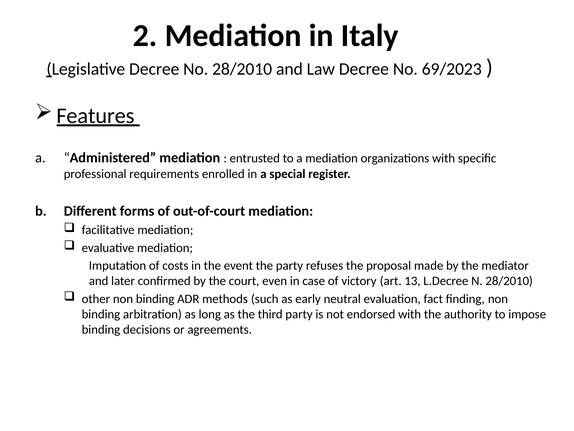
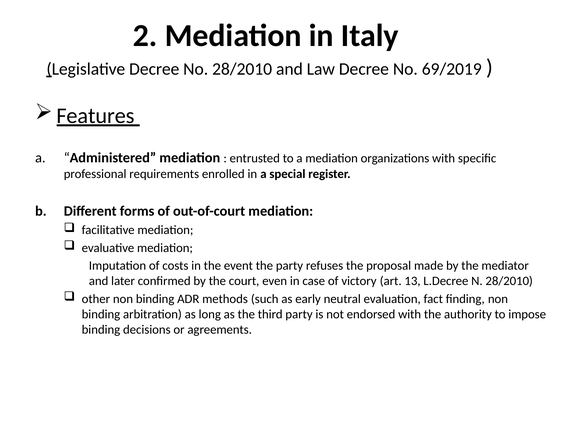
69/2023: 69/2023 -> 69/2019
